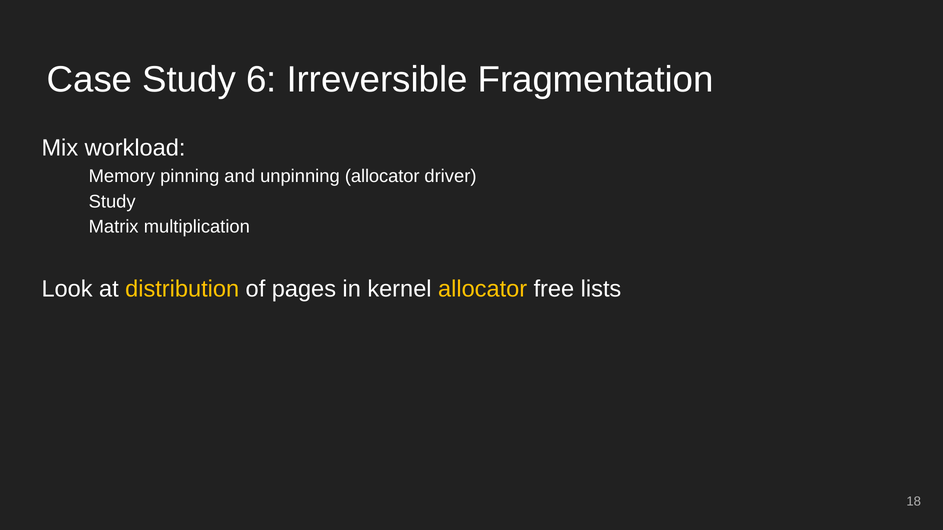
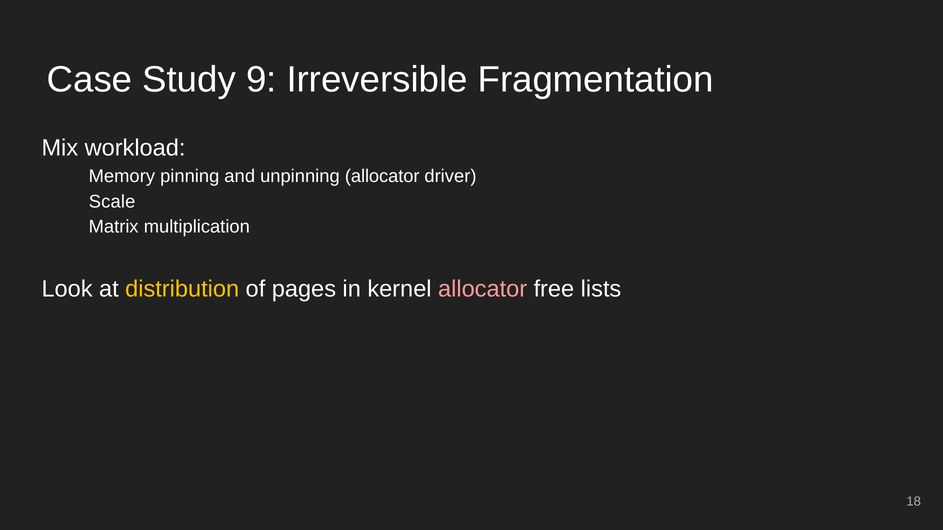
6: 6 -> 9
Study at (112, 202): Study -> Scale
allocator at (483, 289) colour: yellow -> pink
